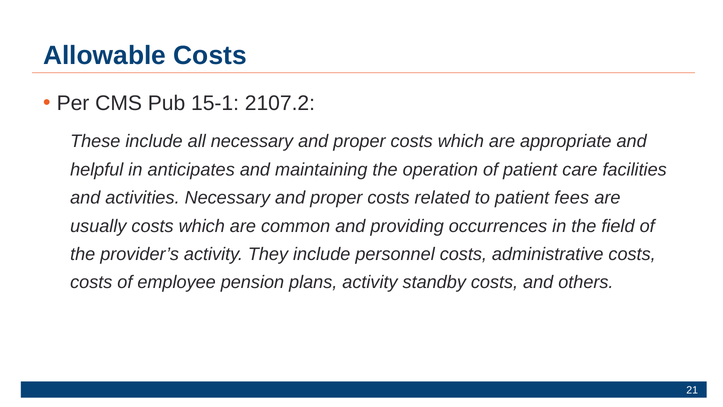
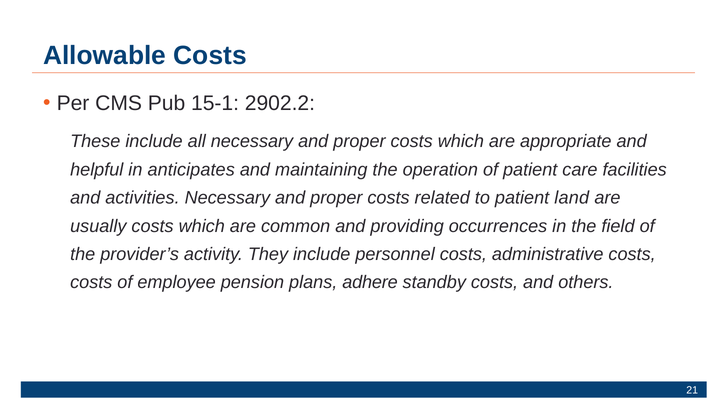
2107.2: 2107.2 -> 2902.2
fees: fees -> land
plans activity: activity -> adhere
